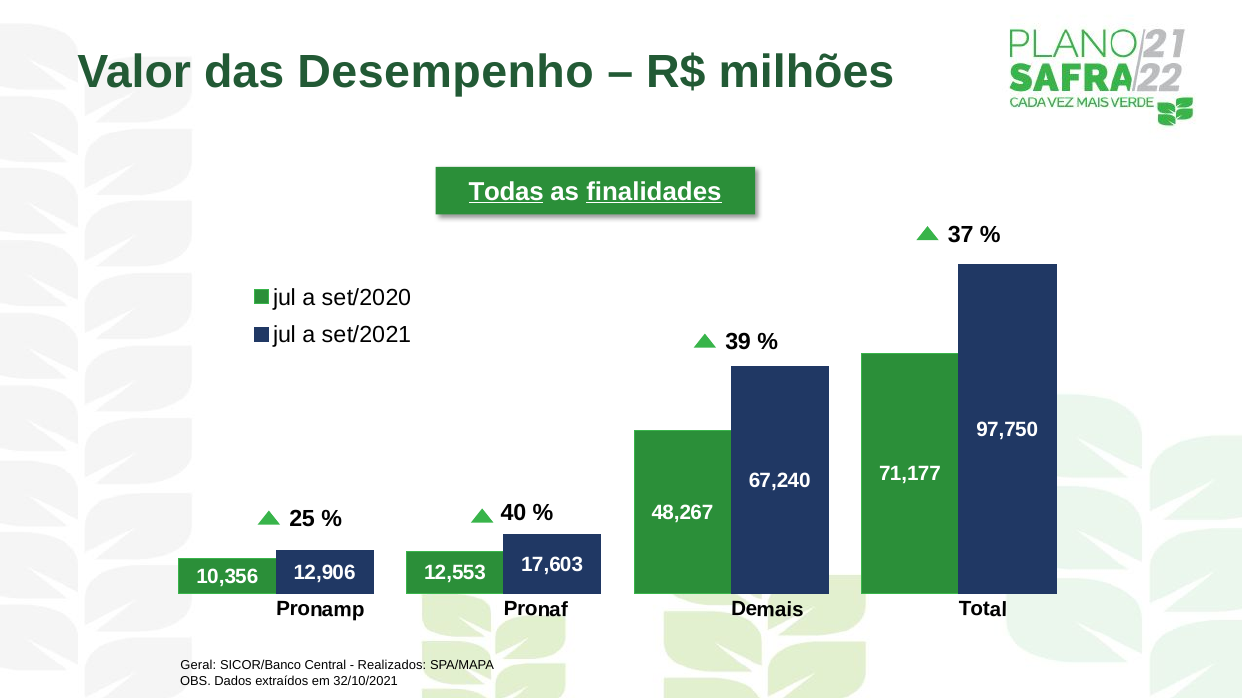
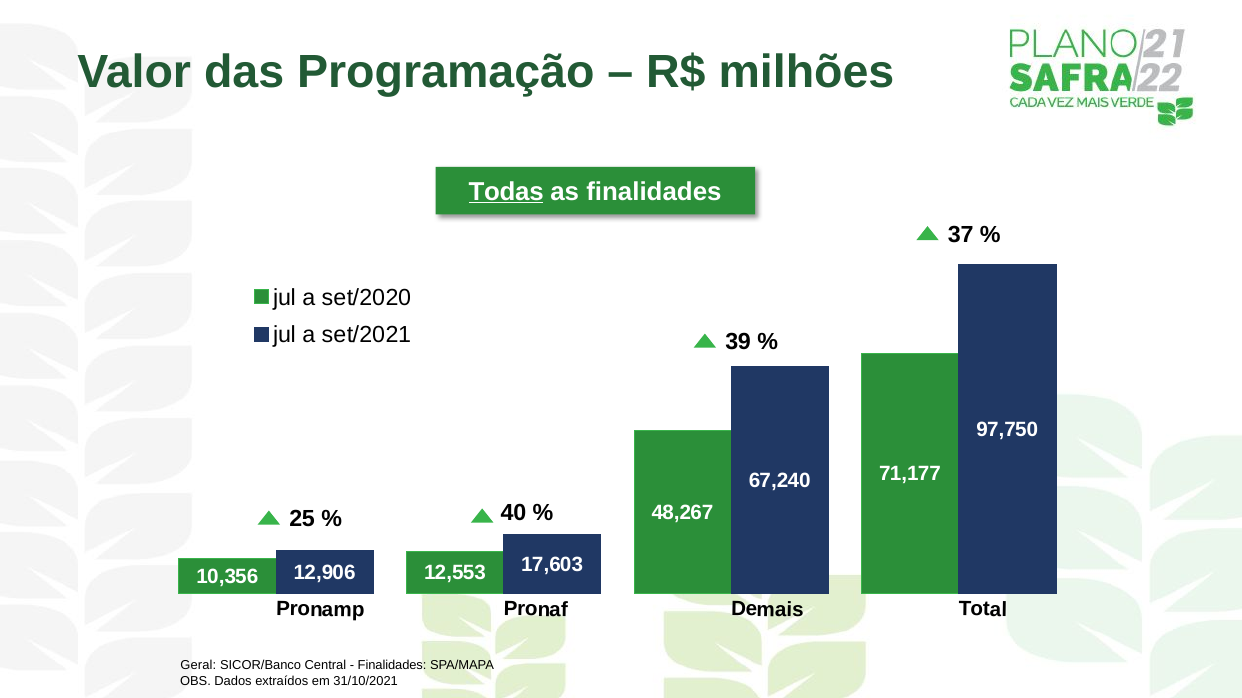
Desempenho: Desempenho -> Programação
finalidades at (654, 192) underline: present -> none
Realizados at (392, 666): Realizados -> Finalidades
32/10/2021: 32/10/2021 -> 31/10/2021
